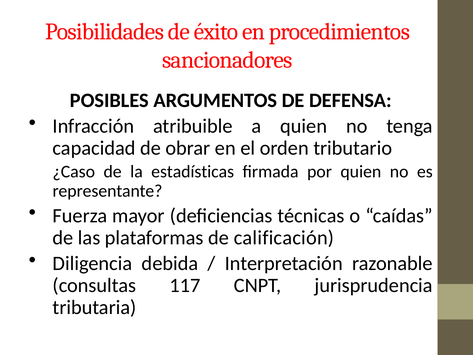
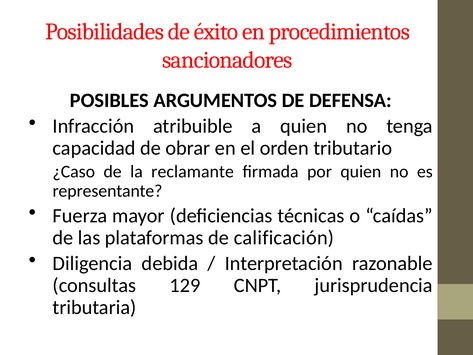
estadísticas: estadísticas -> reclamante
117: 117 -> 129
